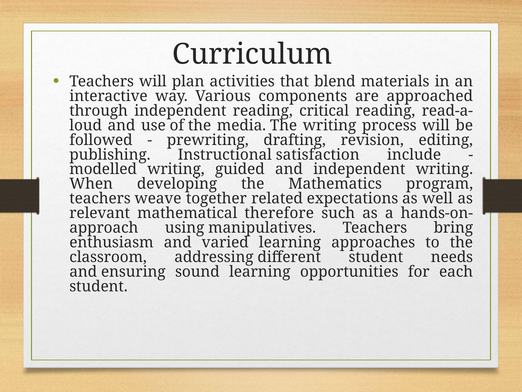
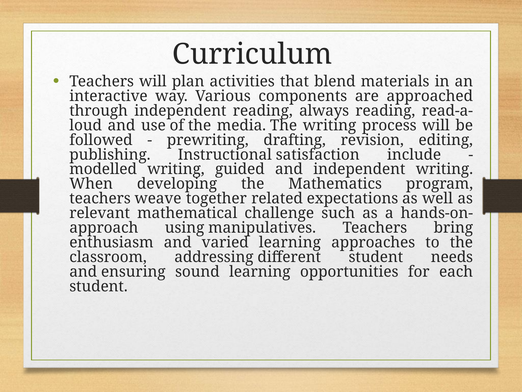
critical: critical -> always
therefore: therefore -> challenge
